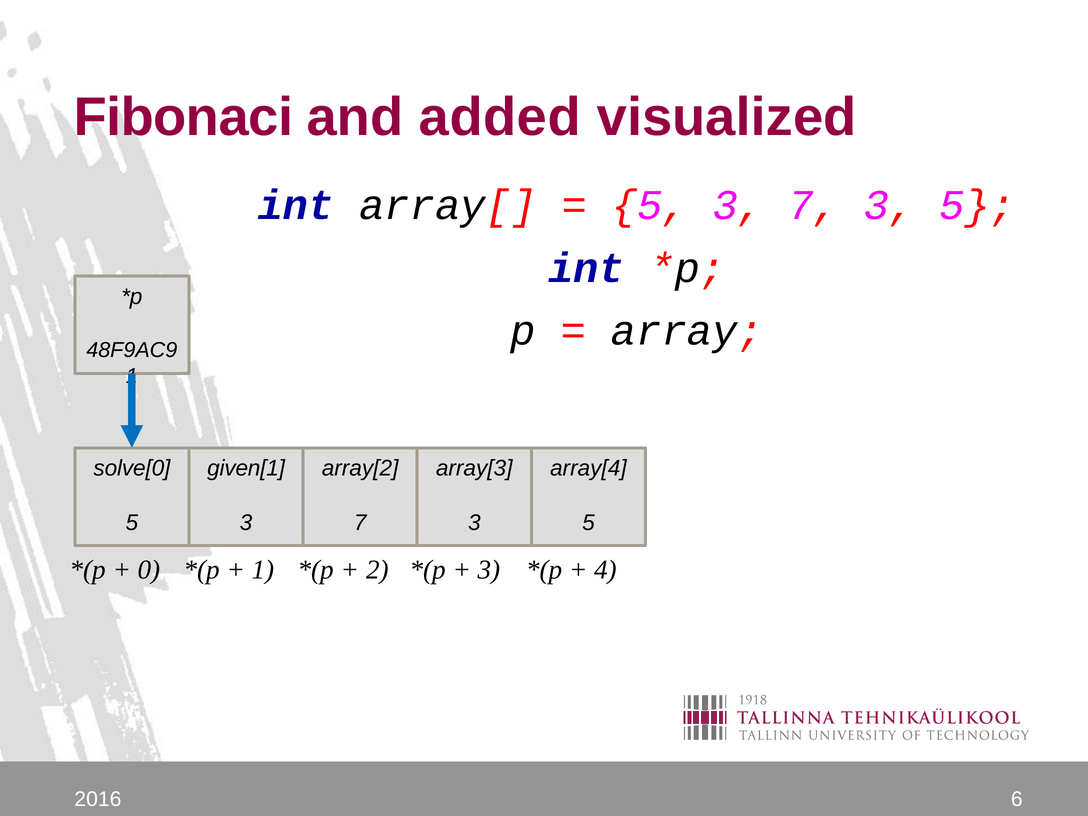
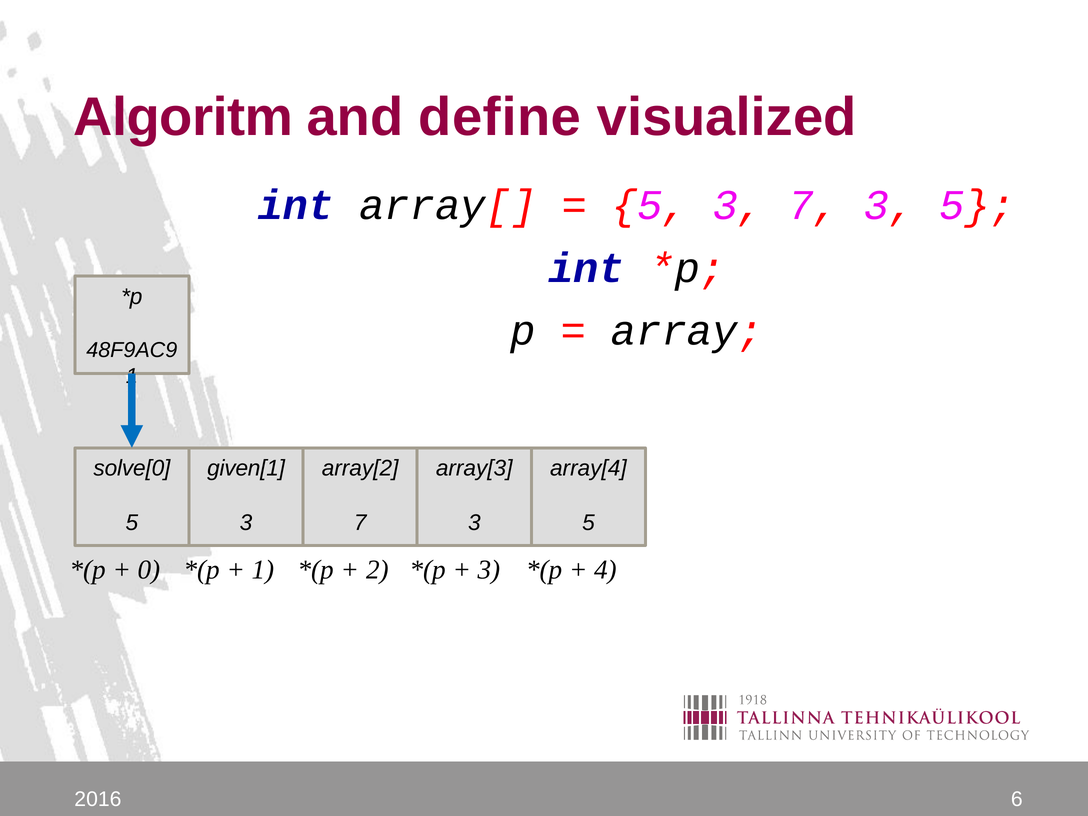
Fibonaci: Fibonaci -> Algoritm
added: added -> define
